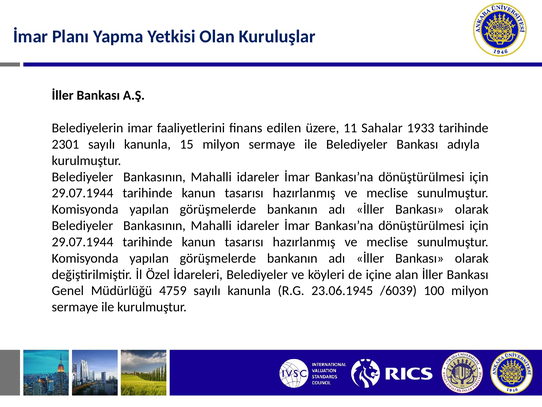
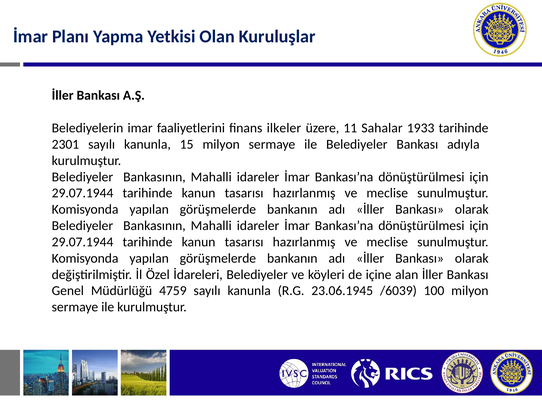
edilen: edilen -> ilkeler
